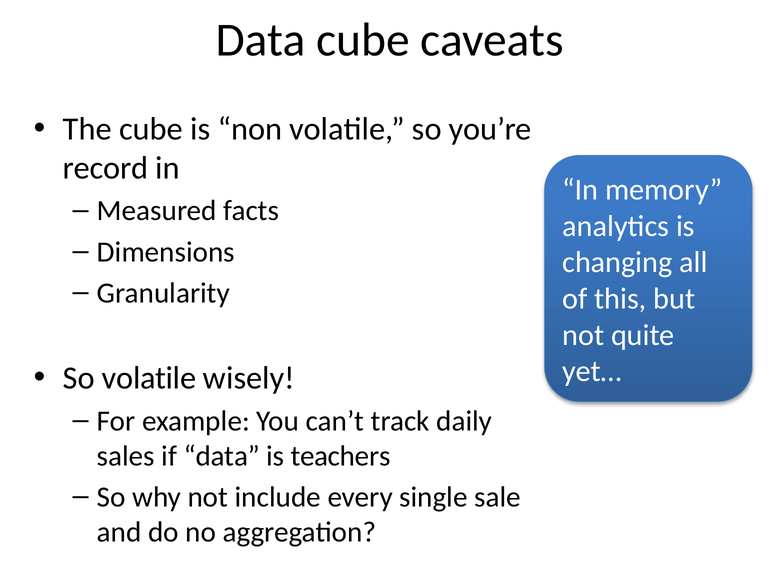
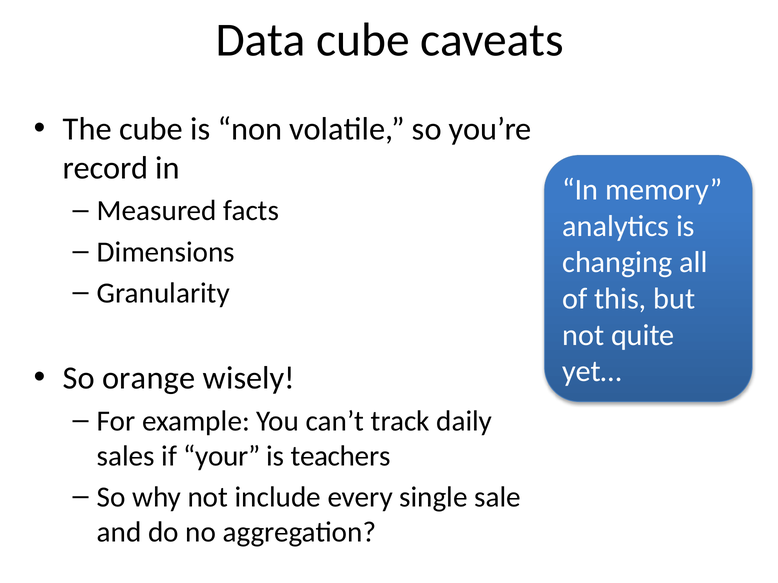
So volatile: volatile -> orange
if data: data -> your
